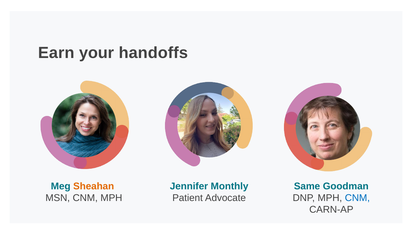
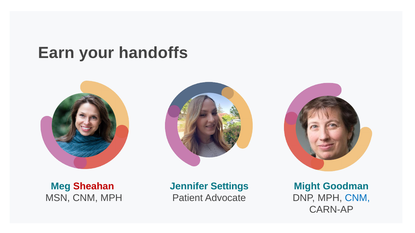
Sheahan colour: orange -> red
Monthly: Monthly -> Settings
Same: Same -> Might
